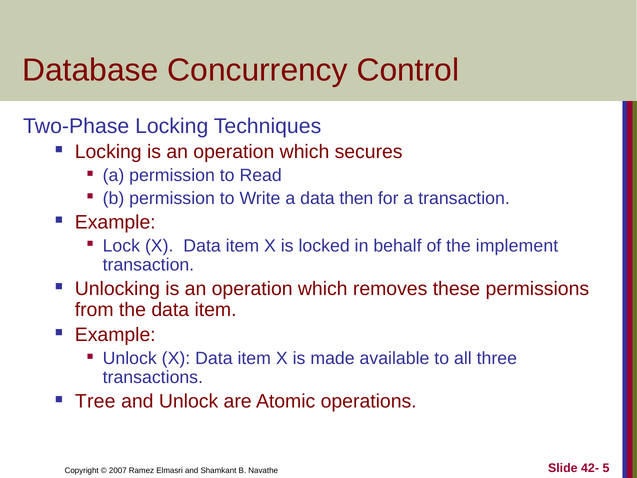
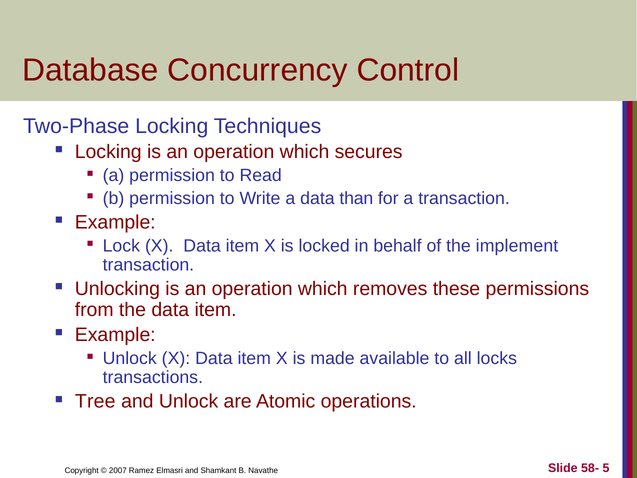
then: then -> than
three: three -> locks
42-: 42- -> 58-
